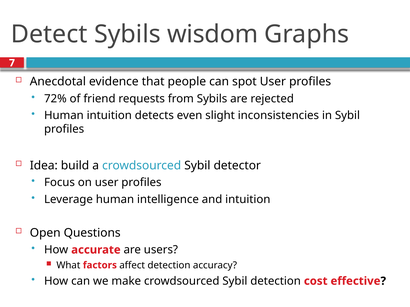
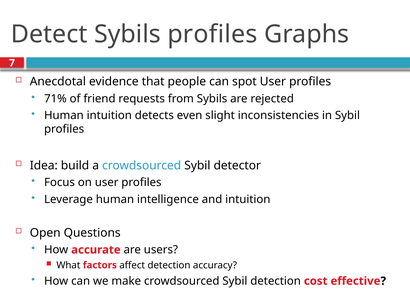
Sybils wisdom: wisdom -> profiles
72%: 72% -> 71%
